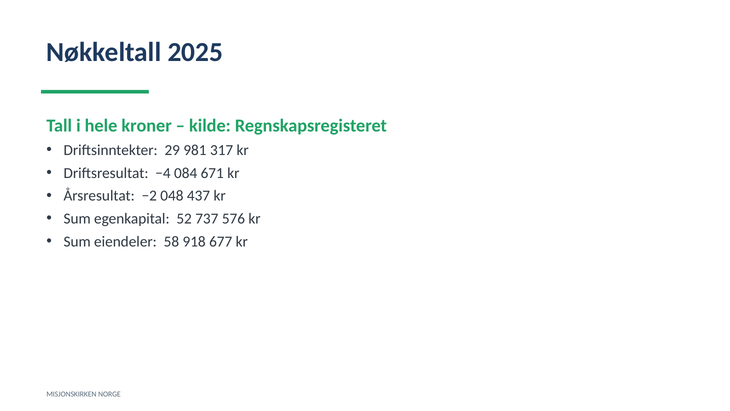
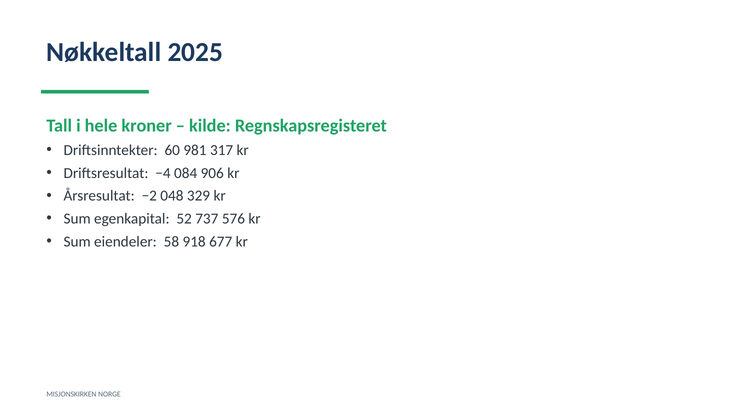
29: 29 -> 60
671: 671 -> 906
437: 437 -> 329
